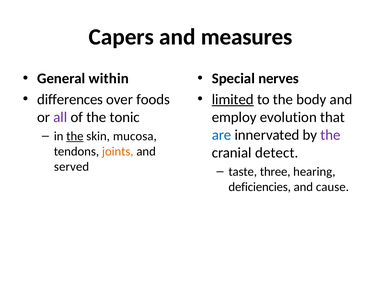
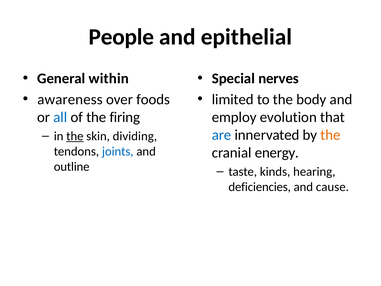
Capers: Capers -> People
measures: measures -> epithelial
differences: differences -> awareness
limited underline: present -> none
all colour: purple -> blue
tonic: tonic -> firing
the at (331, 135) colour: purple -> orange
mucosa: mucosa -> dividing
joints colour: orange -> blue
detect: detect -> energy
served: served -> outline
three: three -> kinds
